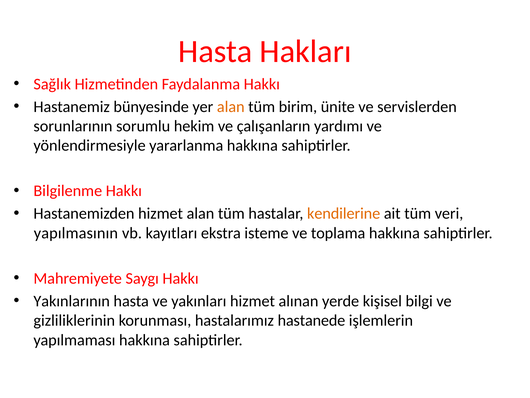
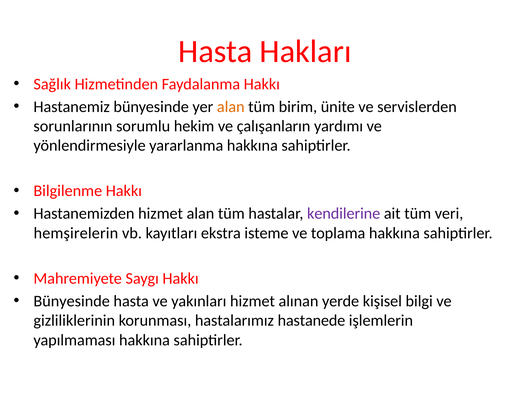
kendilerine colour: orange -> purple
yapılmasının: yapılmasının -> hemşirelerin
Yakınlarının at (72, 301): Yakınlarının -> Bünyesinde
